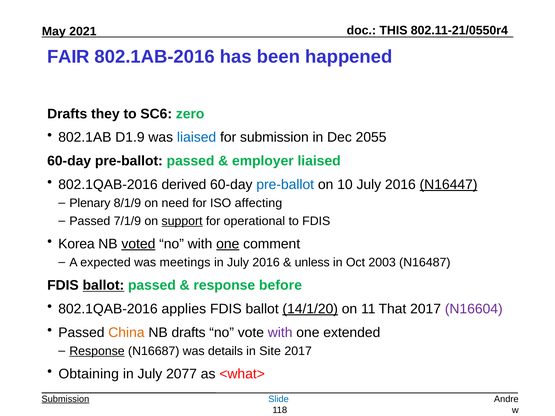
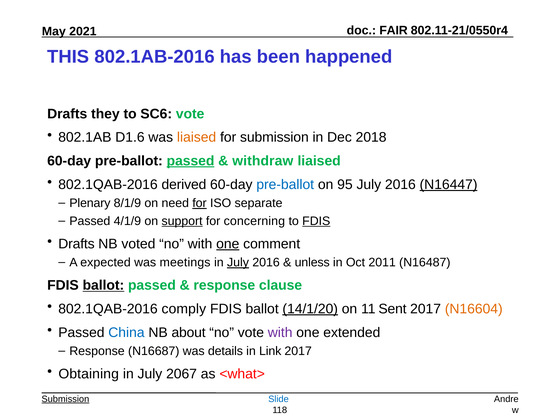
THIS: THIS -> FAIR
FAIR: FAIR -> THIS
SC6 zero: zero -> vote
D1.9: D1.9 -> D1.6
liaised at (197, 137) colour: blue -> orange
2055: 2055 -> 2018
passed at (191, 161) underline: none -> present
employer: employer -> withdraw
10: 10 -> 95
for at (200, 203) underline: none -> present
affecting: affecting -> separate
7/1/9: 7/1/9 -> 4/1/9
operational: operational -> concerning
FDIS at (316, 221) underline: none -> present
Korea at (76, 244): Korea -> Drafts
voted underline: present -> none
July at (238, 263) underline: none -> present
2003: 2003 -> 2011
before: before -> clause
applies: applies -> comply
That: That -> Sent
N16604 colour: purple -> orange
China colour: orange -> blue
NB drafts: drafts -> about
Response at (97, 351) underline: present -> none
Site: Site -> Link
2077: 2077 -> 2067
